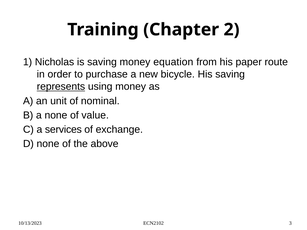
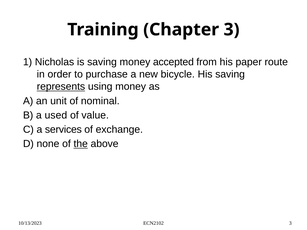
Chapter 2: 2 -> 3
equation: equation -> accepted
a none: none -> used
the underline: none -> present
